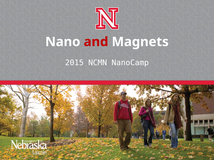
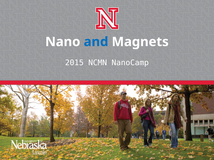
and colour: red -> blue
